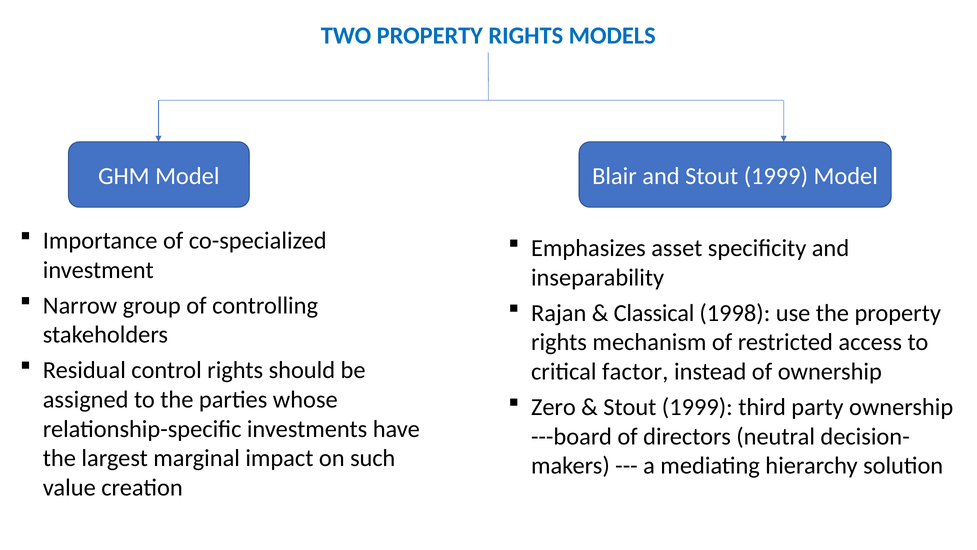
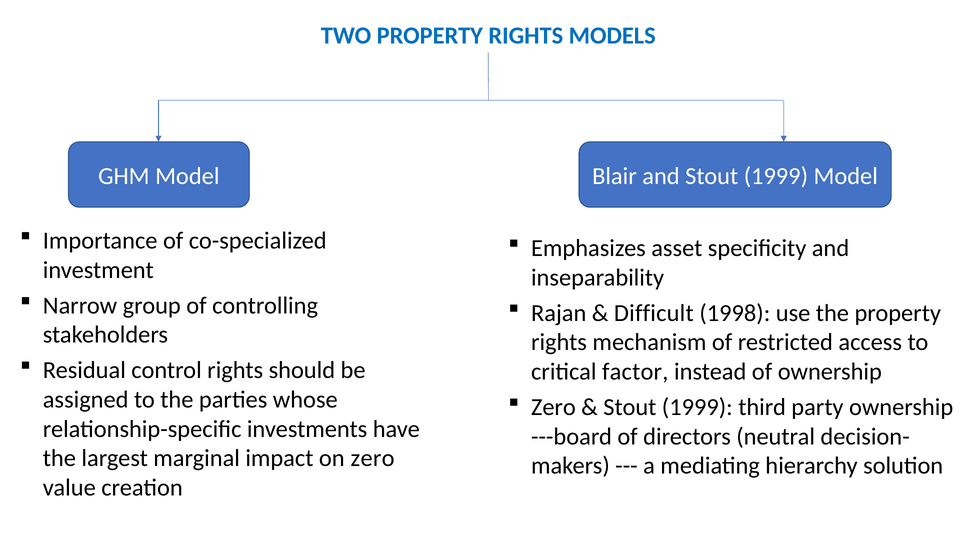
Classical: Classical -> Difficult
on such: such -> zero
